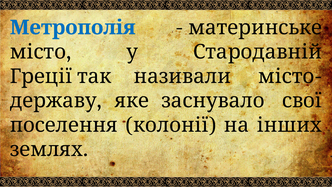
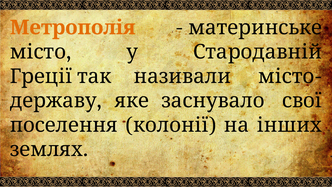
Метрополія colour: blue -> orange
